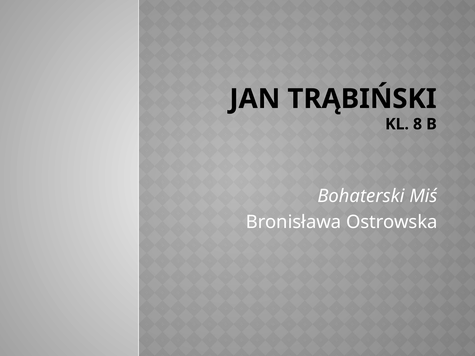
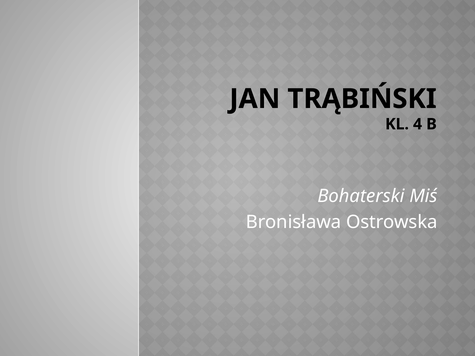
8: 8 -> 4
